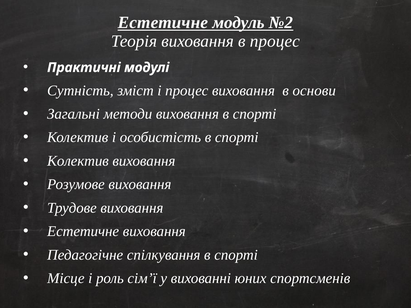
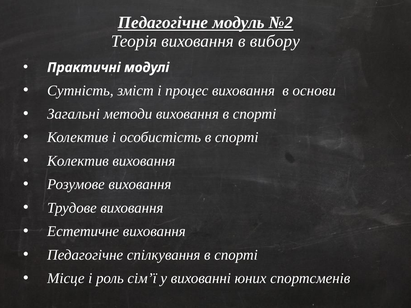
Естетичне at (163, 23): Естетичне -> Педагогічне
в процес: процес -> вибору
